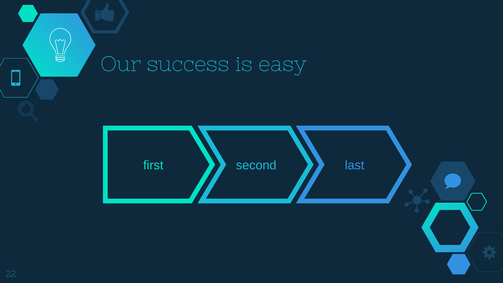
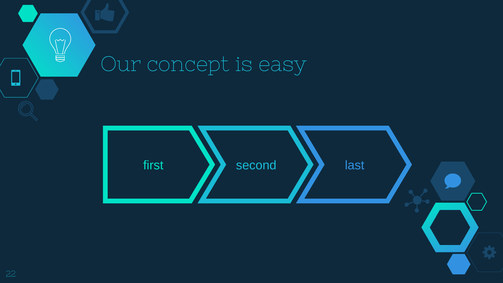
success: success -> concept
